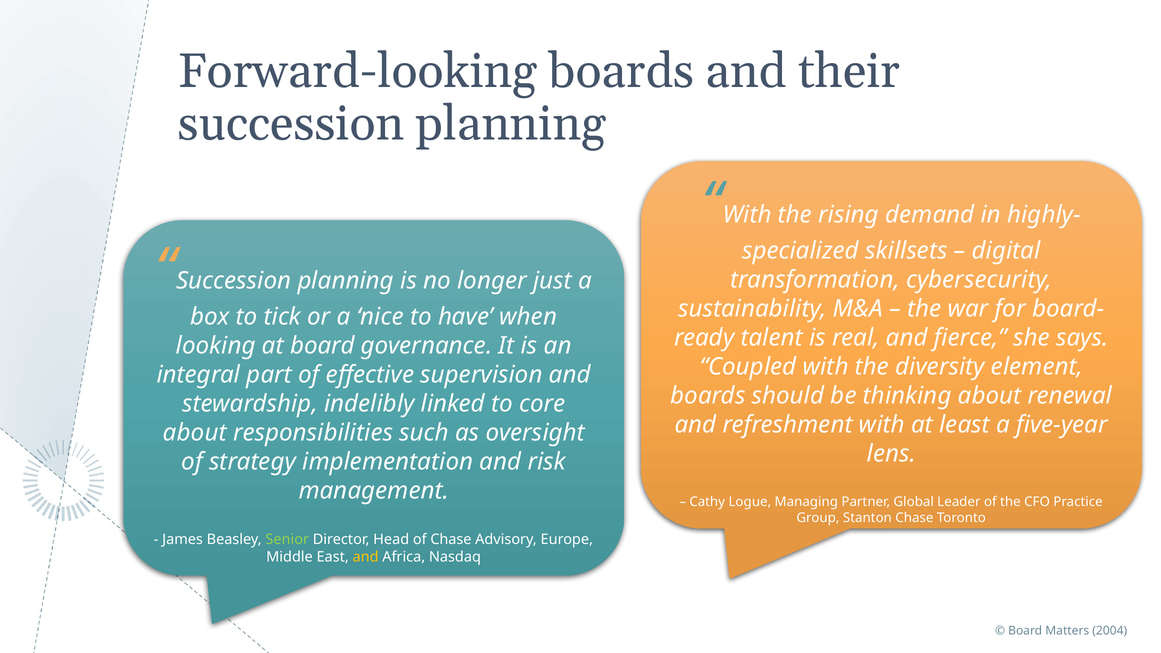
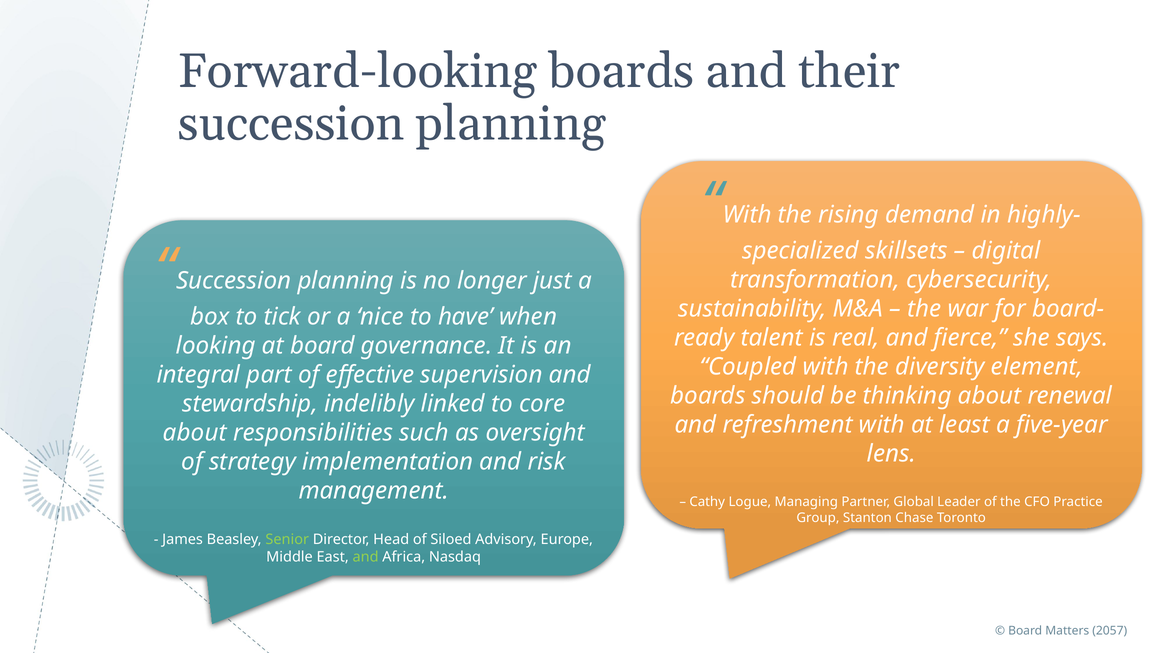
of Chase: Chase -> Siloed
and at (366, 557) colour: yellow -> light green
2004: 2004 -> 2057
